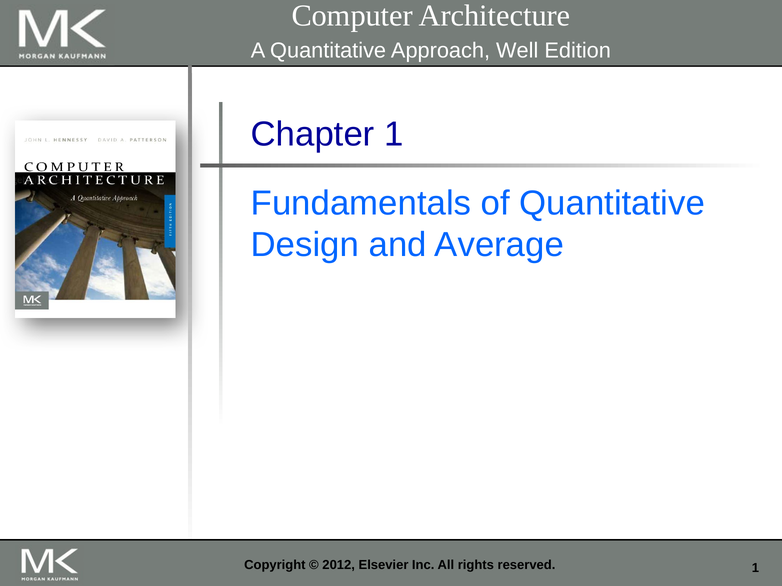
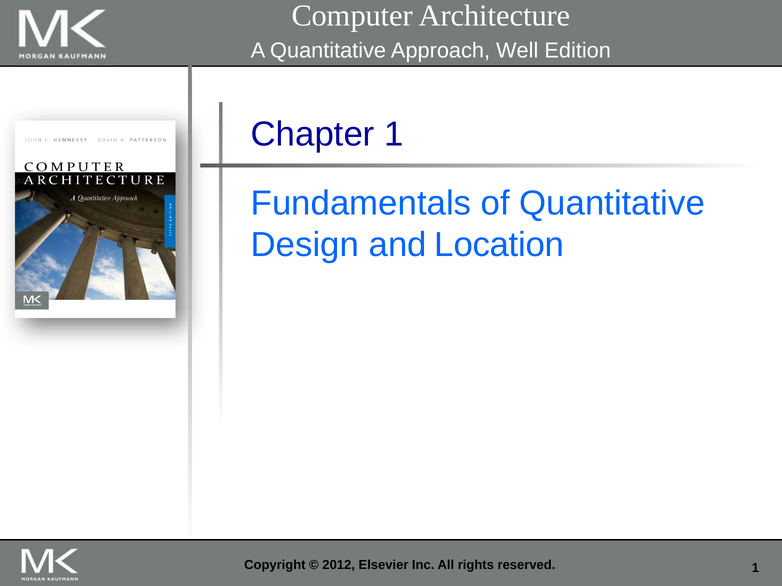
Average: Average -> Location
